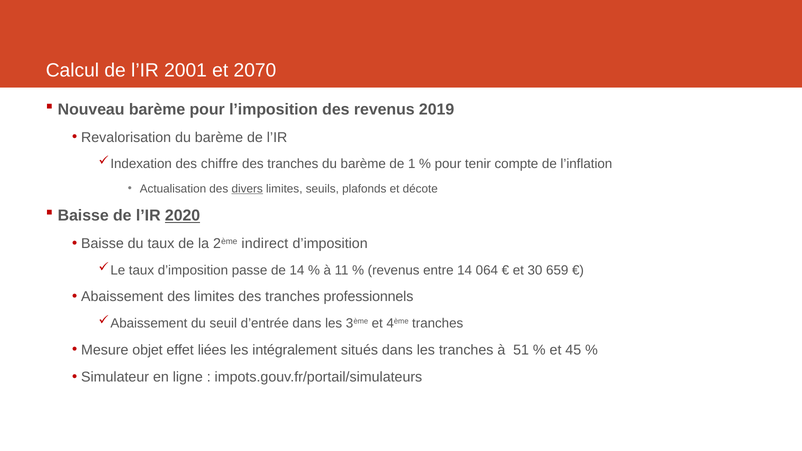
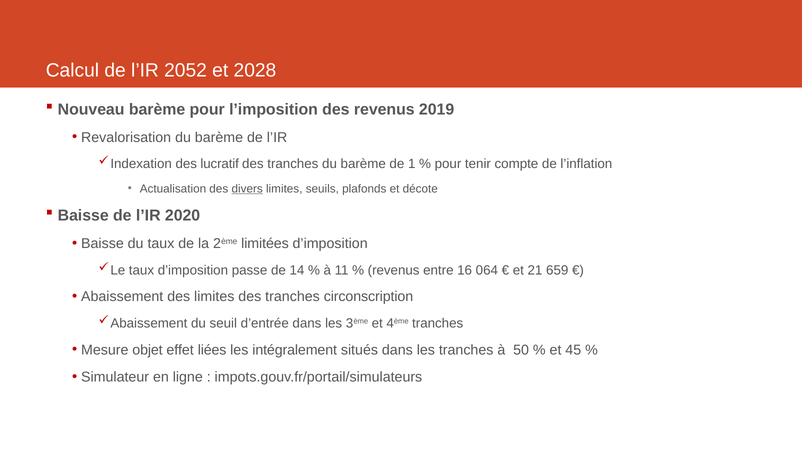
2001: 2001 -> 2052
2070: 2070 -> 2028
chiffre: chiffre -> lucratif
2020 underline: present -> none
indirect: indirect -> limitées
entre 14: 14 -> 16
30: 30 -> 21
professionnels: professionnels -> circonscription
51: 51 -> 50
